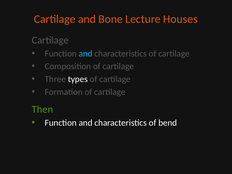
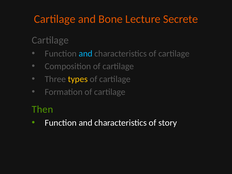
Houses: Houses -> Secrete
types colour: white -> yellow
bend: bend -> story
